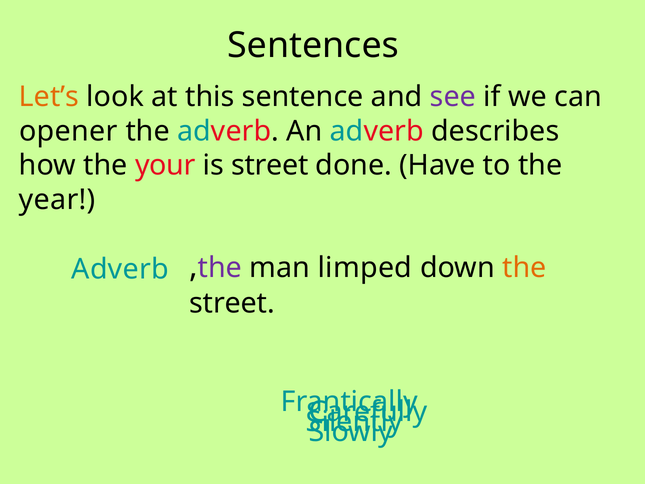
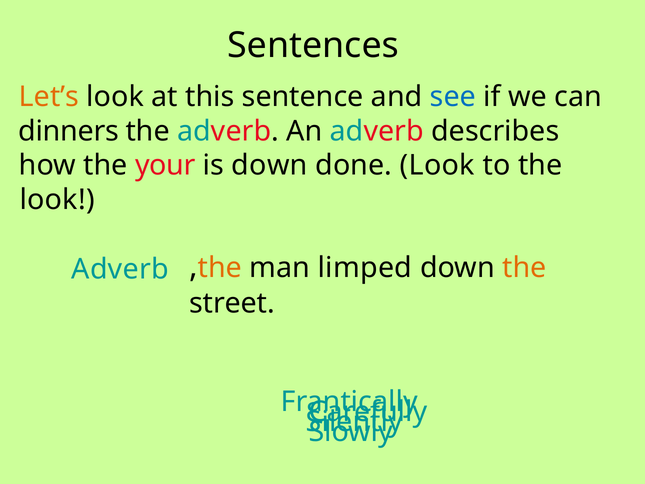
see colour: purple -> blue
opener: opener -> dinners
is street: street -> down
done Have: Have -> Look
year at (57, 200): year -> look
the at (220, 268) colour: purple -> orange
